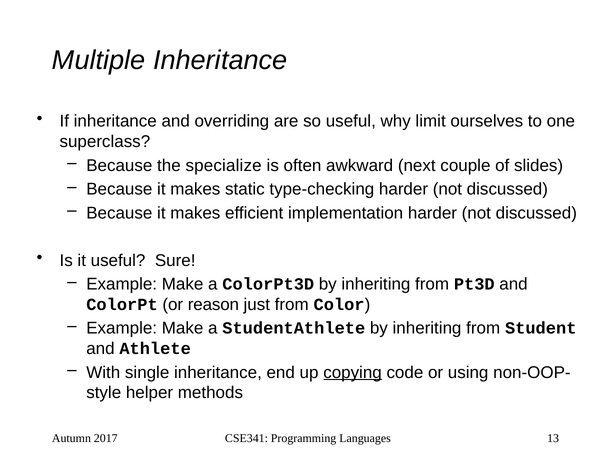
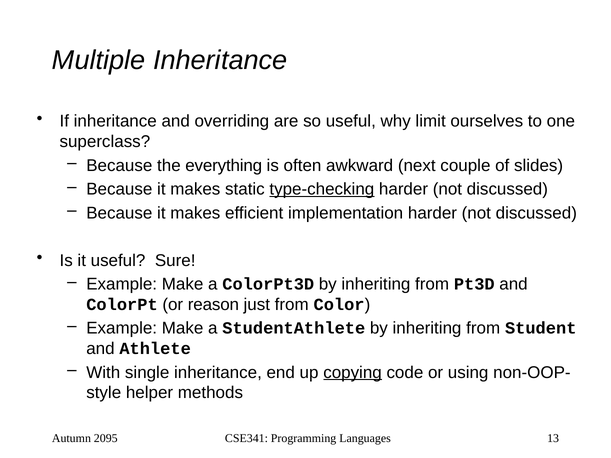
specialize: specialize -> everything
type-checking underline: none -> present
2017: 2017 -> 2095
